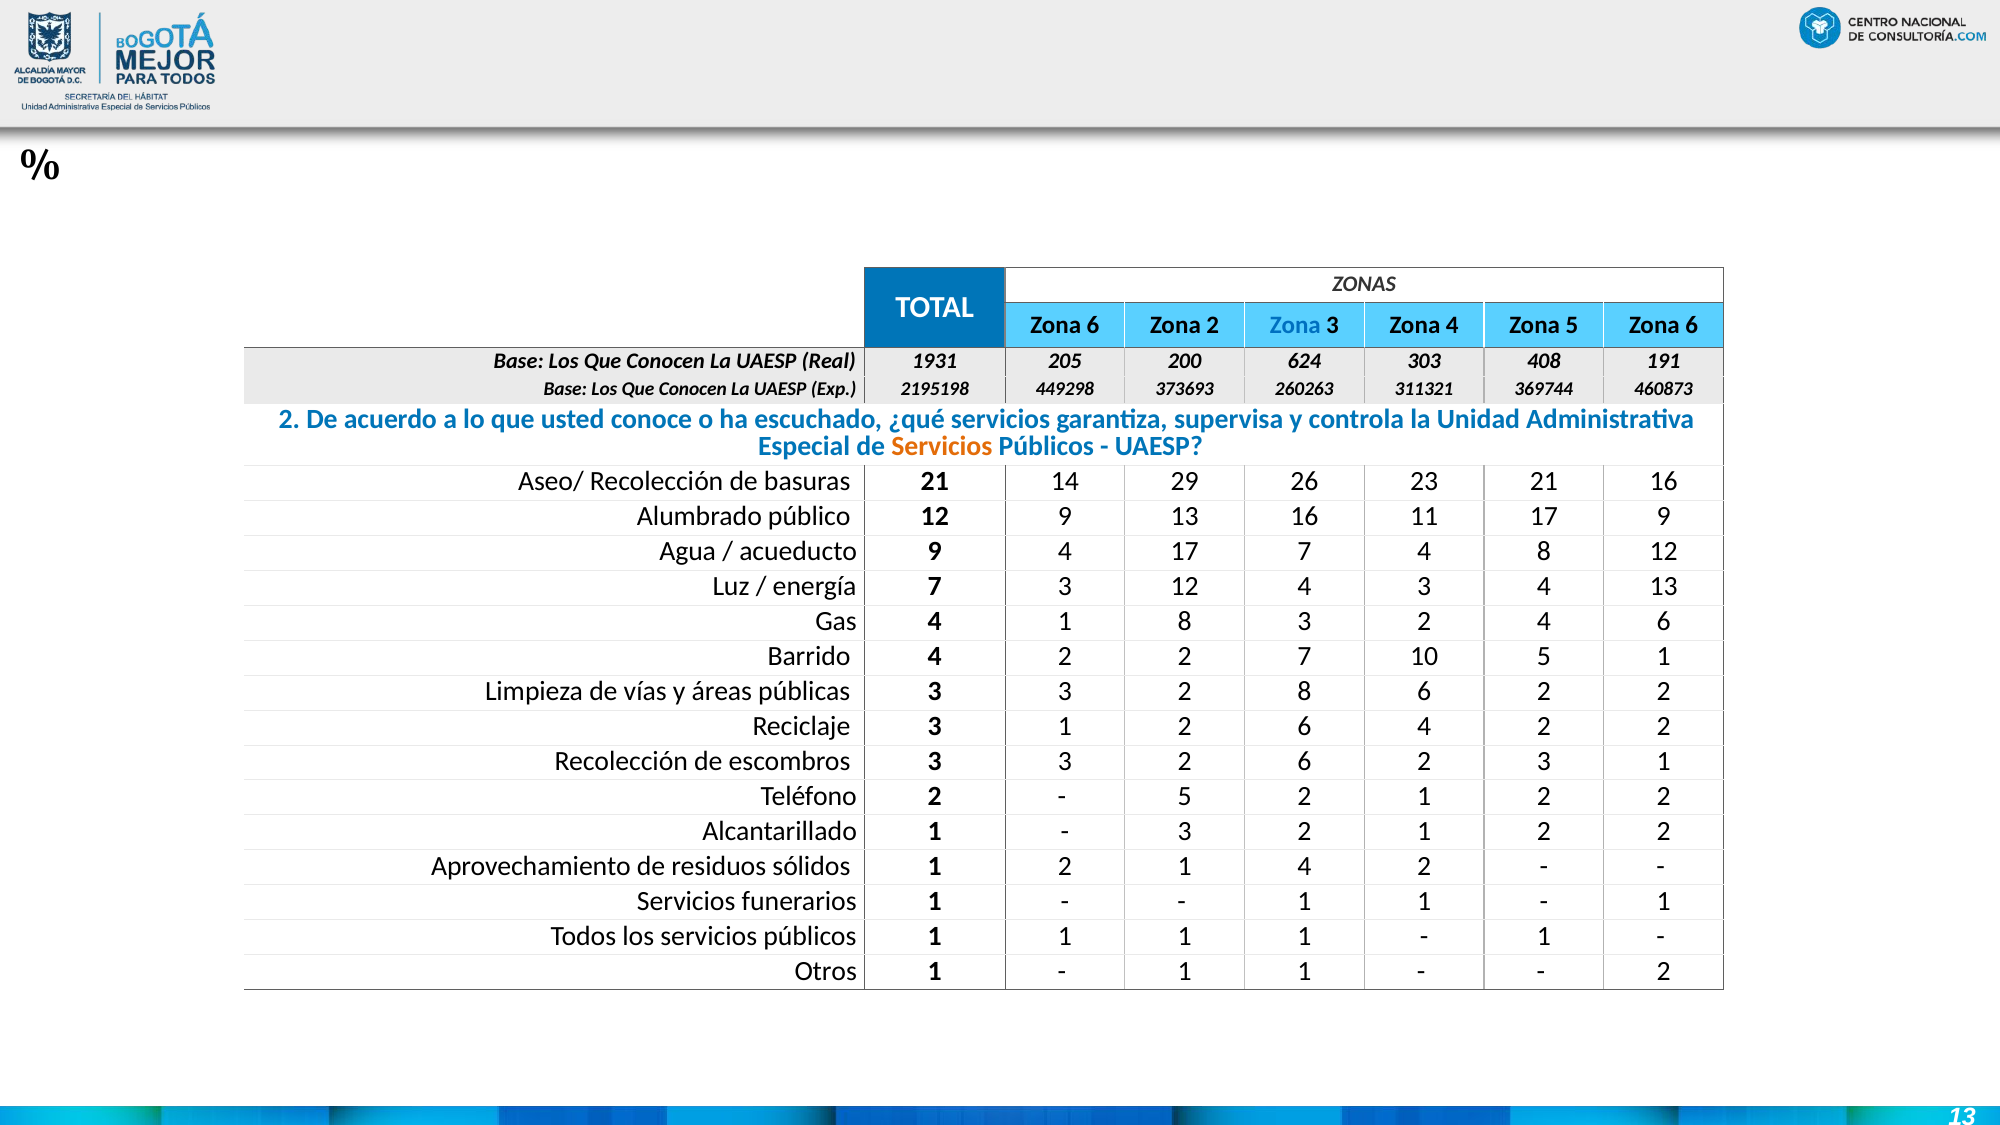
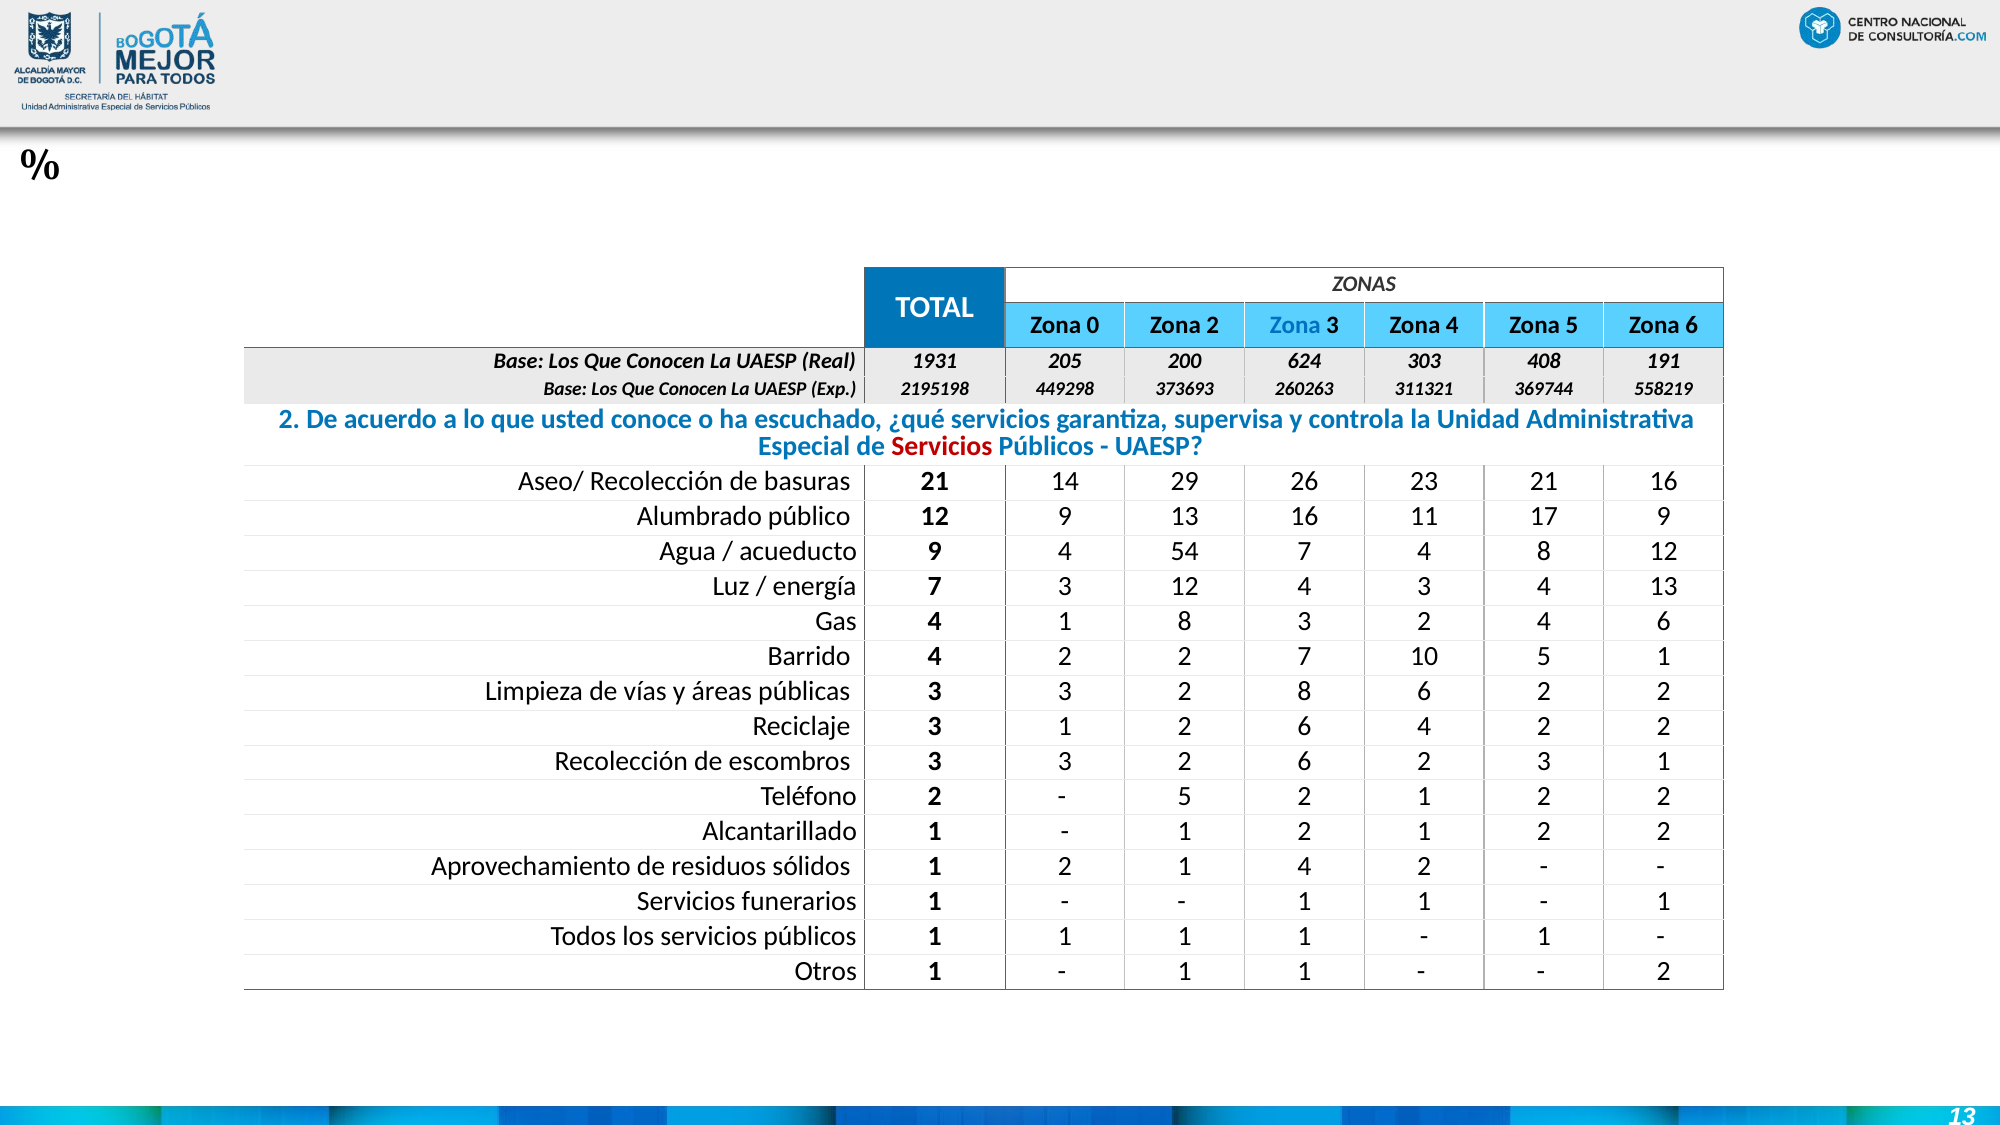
6 at (1093, 325): 6 -> 0
460873: 460873 -> 558219
Servicios at (942, 447) colour: orange -> red
4 17: 17 -> 54
3 at (1185, 831): 3 -> 1
